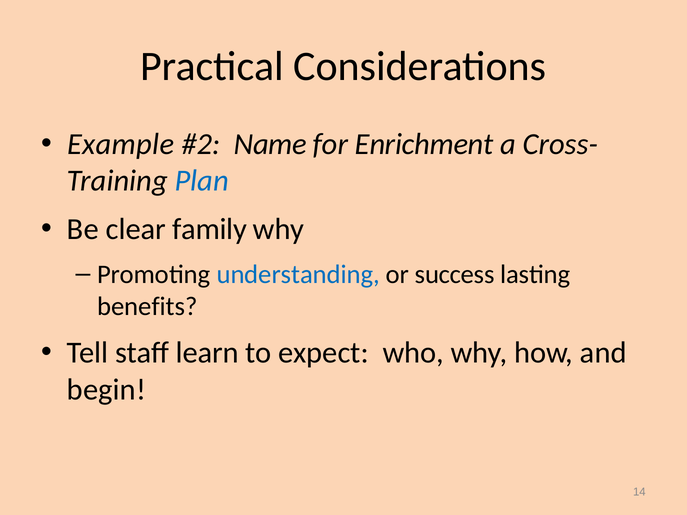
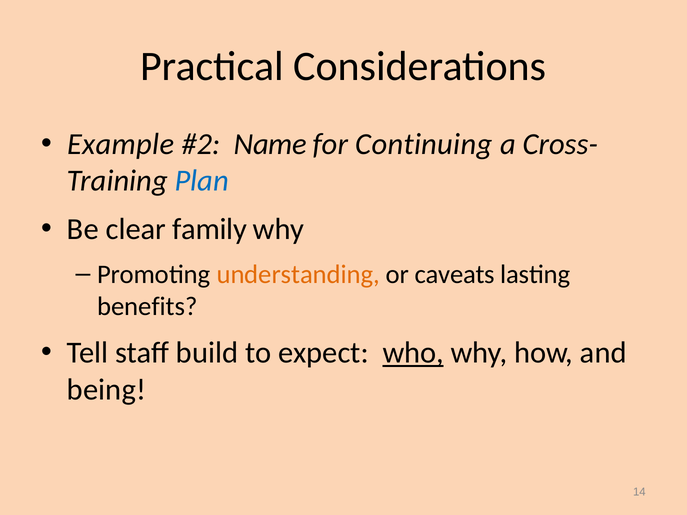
Enrichment: Enrichment -> Continuing
understanding colour: blue -> orange
success: success -> caveats
learn: learn -> build
who underline: none -> present
begin: begin -> being
